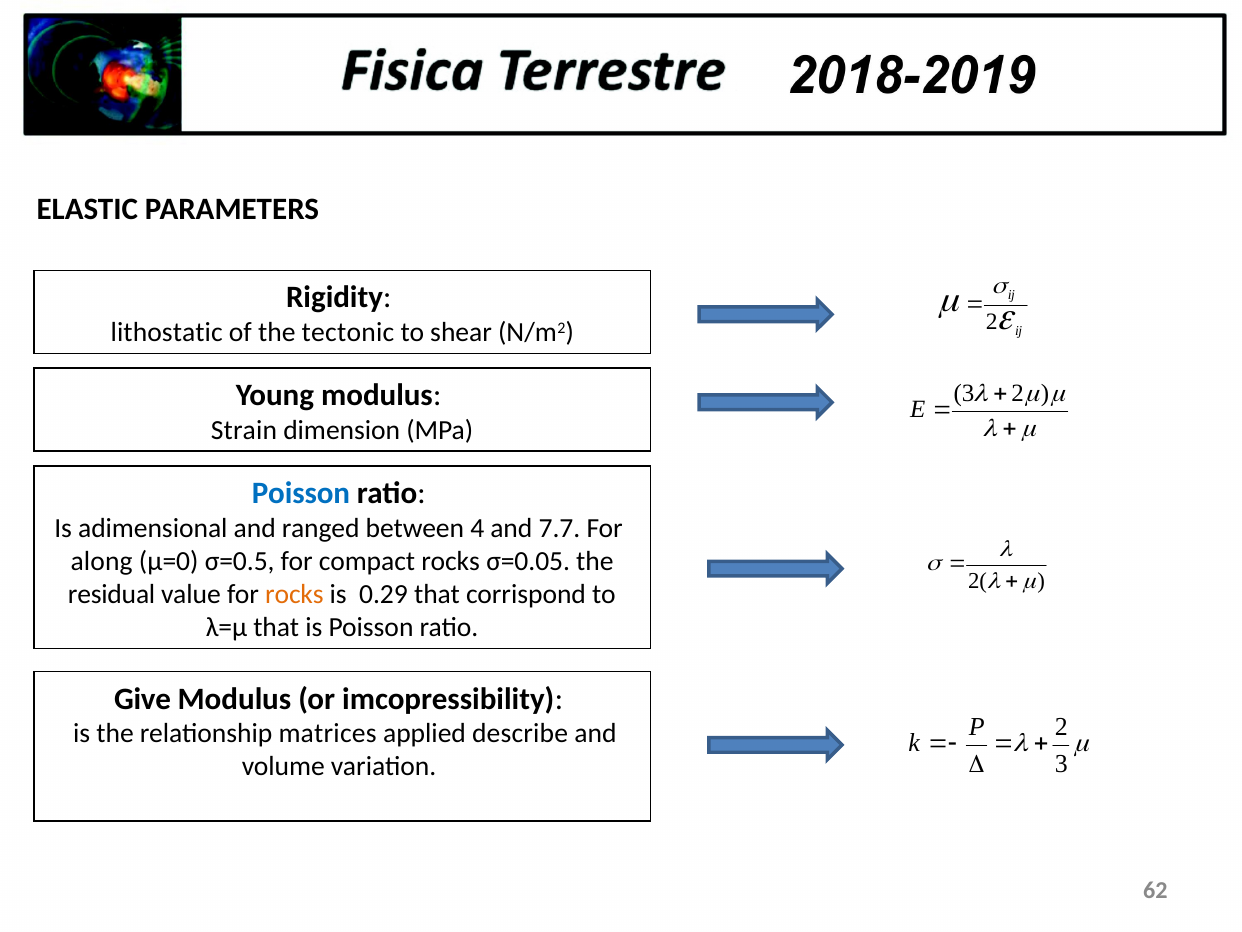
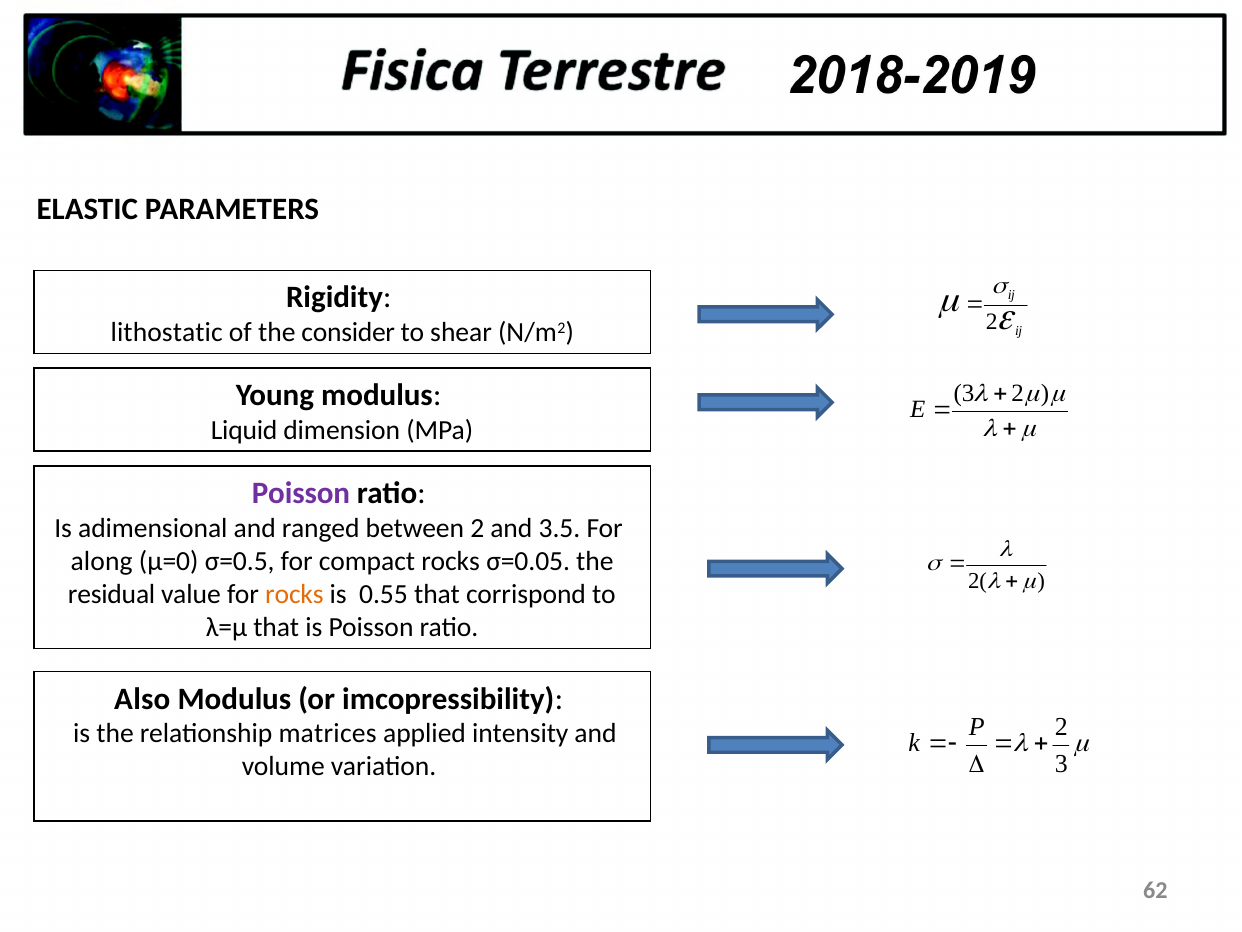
tectonic: tectonic -> consider
Strain: Strain -> Liquid
Poisson at (301, 493) colour: blue -> purple
between 4: 4 -> 2
7.7: 7.7 -> 3.5
0.29: 0.29 -> 0.55
Give: Give -> Also
describe: describe -> intensity
